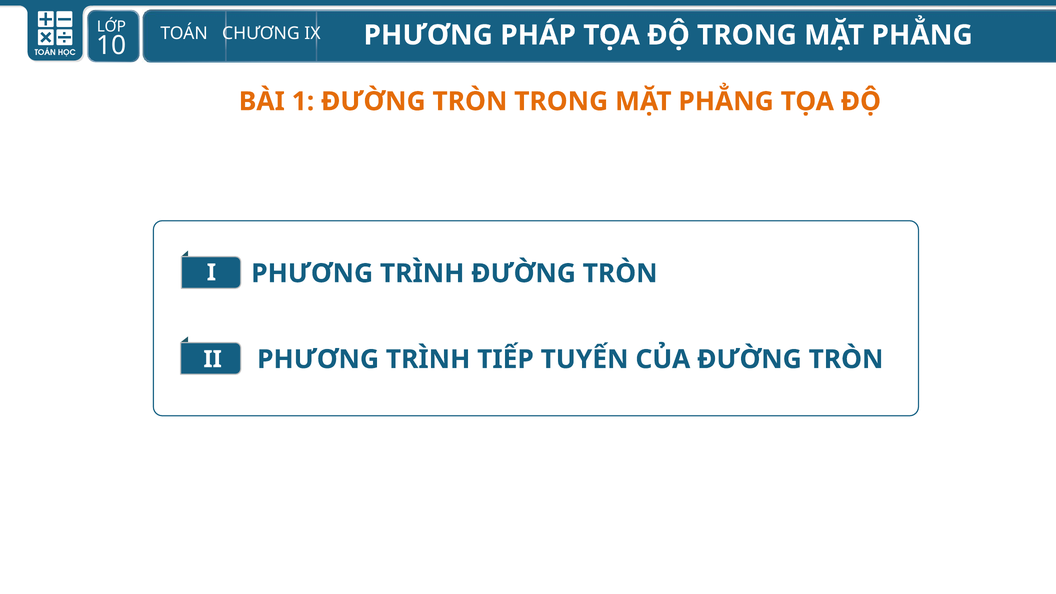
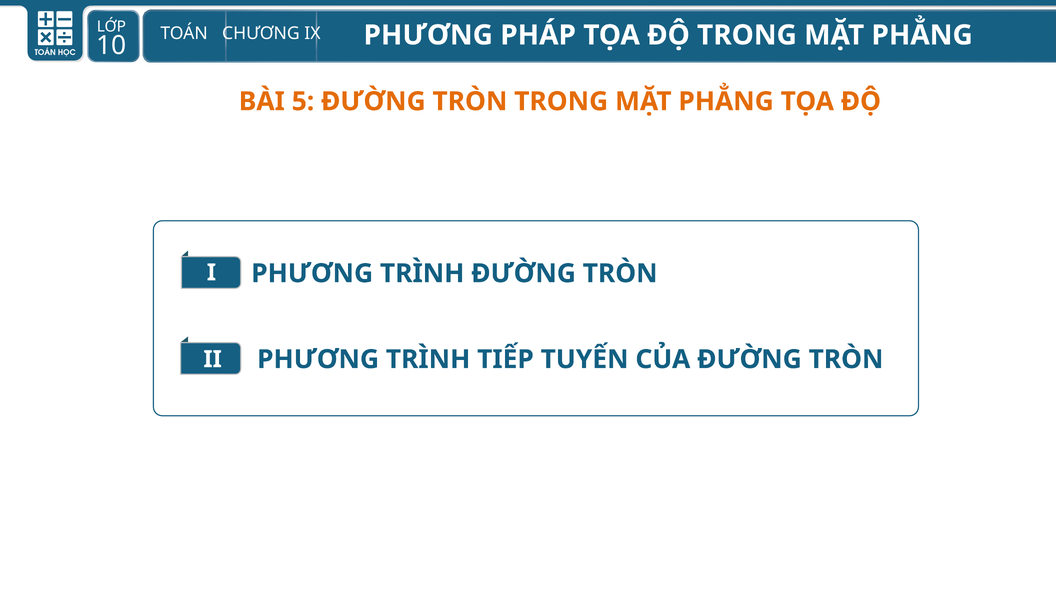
1: 1 -> 5
